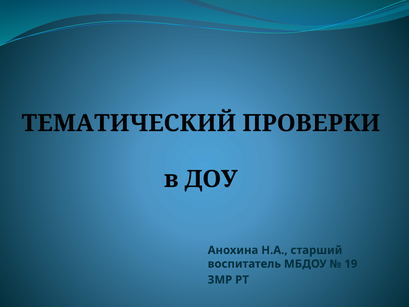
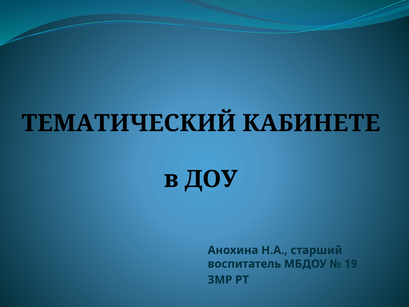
ПРОВЕРКИ: ПРОВЕРКИ -> КАБИНЕТЕ
